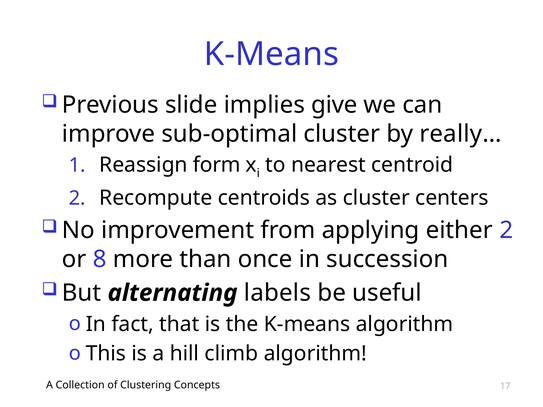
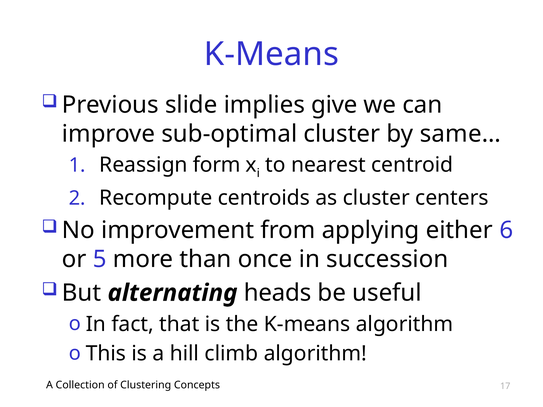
really…: really… -> same…
either 2: 2 -> 6
8: 8 -> 5
labels: labels -> heads
